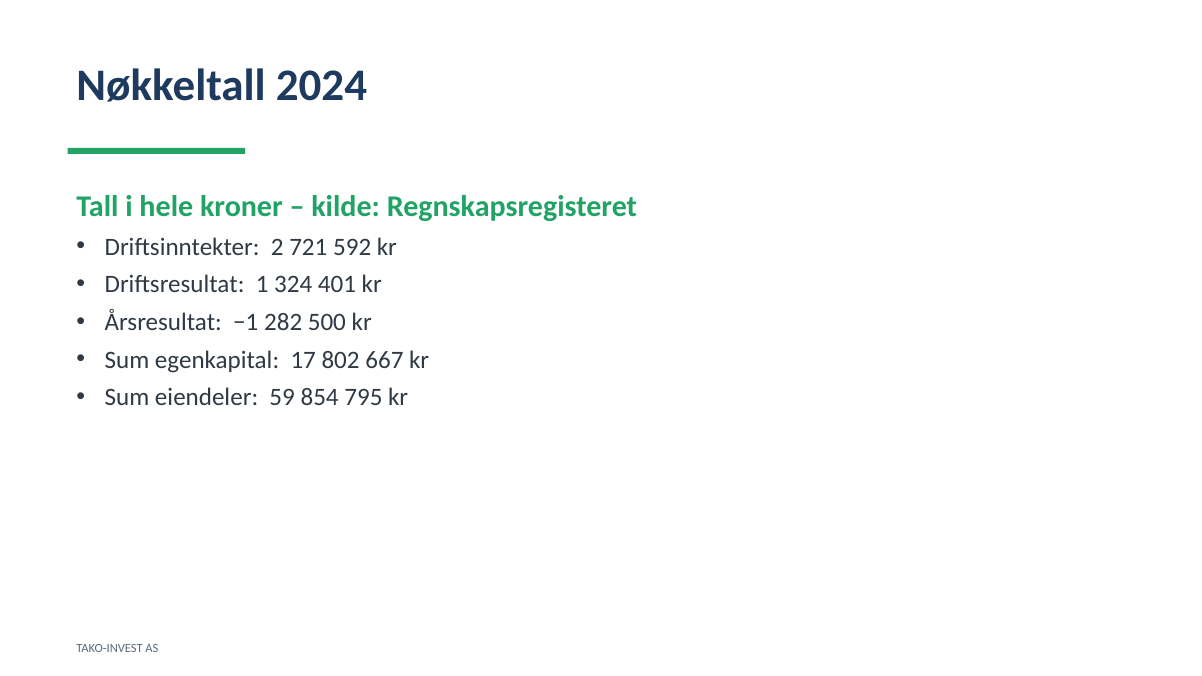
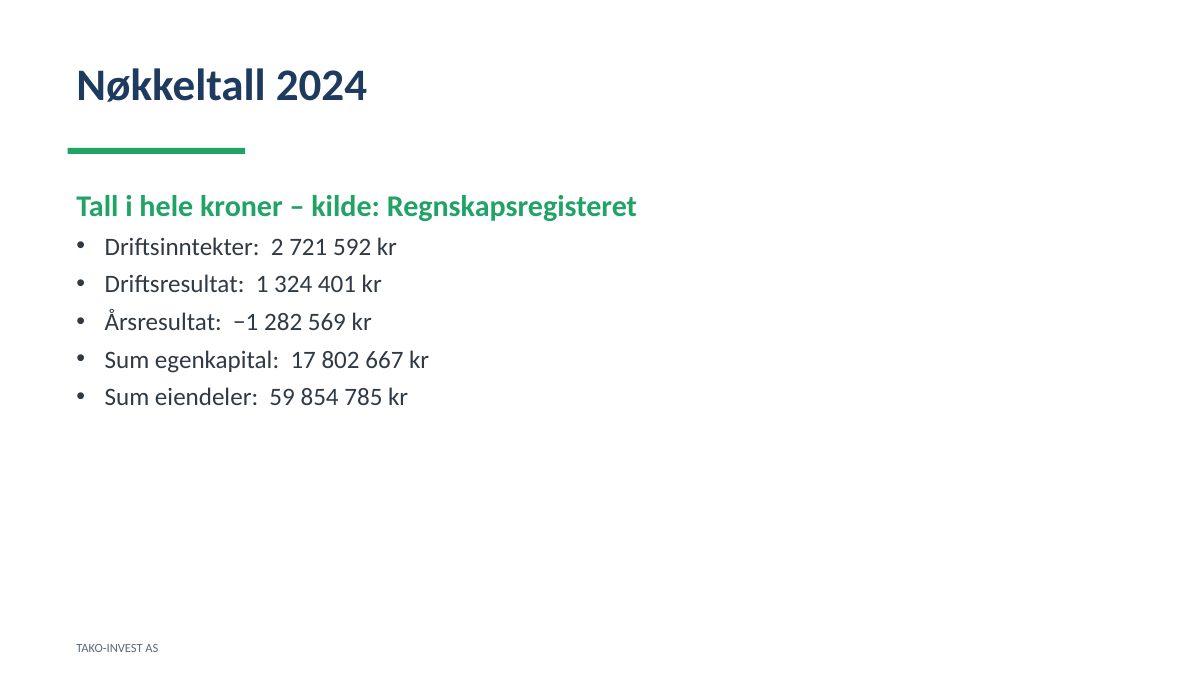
500: 500 -> 569
795: 795 -> 785
